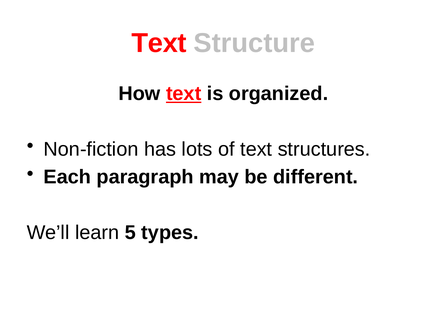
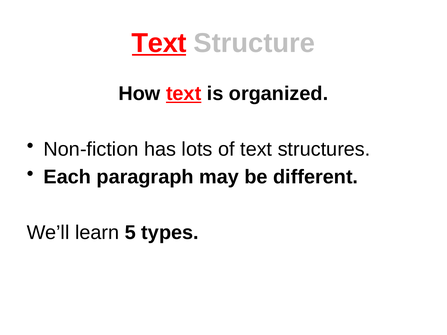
Text at (159, 43) underline: none -> present
